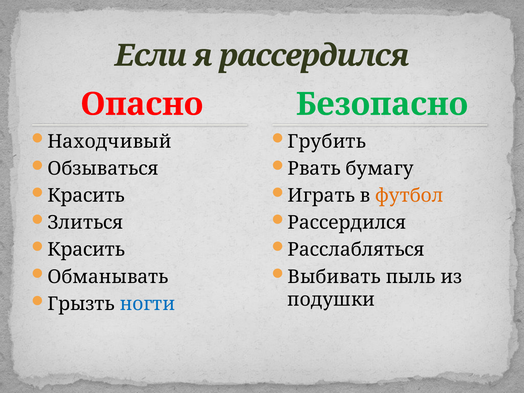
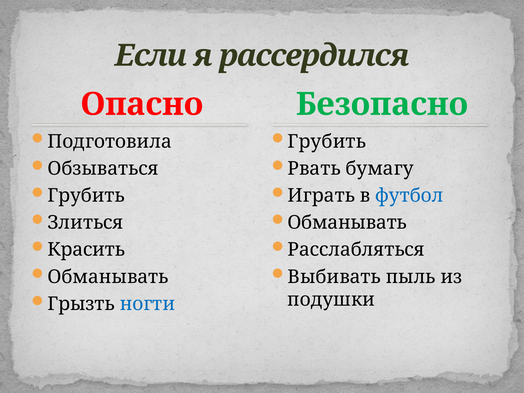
Находчивый: Находчивый -> Подготовила
Красить at (86, 196): Красить -> Грубить
футбол colour: orange -> blue
Рассердился at (347, 223): Рассердился -> Обманывать
